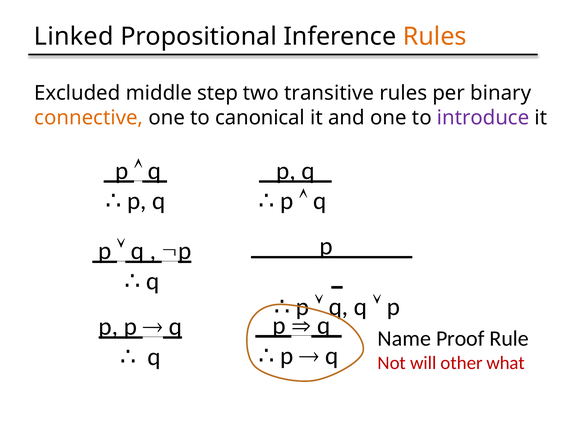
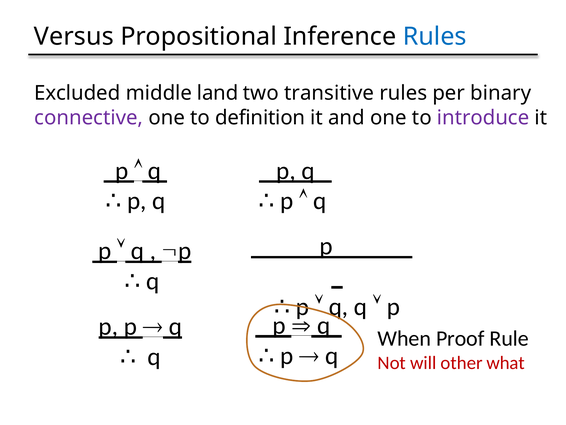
Linked: Linked -> Versus
Rules at (435, 37) colour: orange -> blue
step: step -> land
connective colour: orange -> purple
canonical: canonical -> definition
Name: Name -> When
